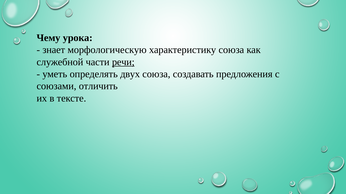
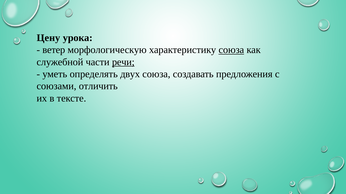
Чему: Чему -> Цену
знает: знает -> ветер
союза at (231, 50) underline: none -> present
